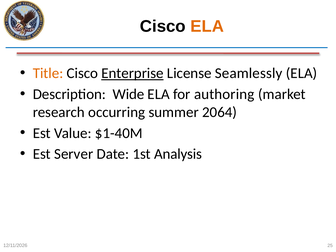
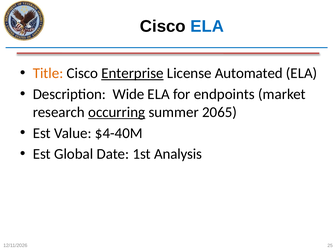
ELA at (207, 26) colour: orange -> blue
Seamlessly: Seamlessly -> Automated
authoring: authoring -> endpoints
occurring underline: none -> present
2064: 2064 -> 2065
$1-40M: $1-40M -> $4-40M
Server: Server -> Global
